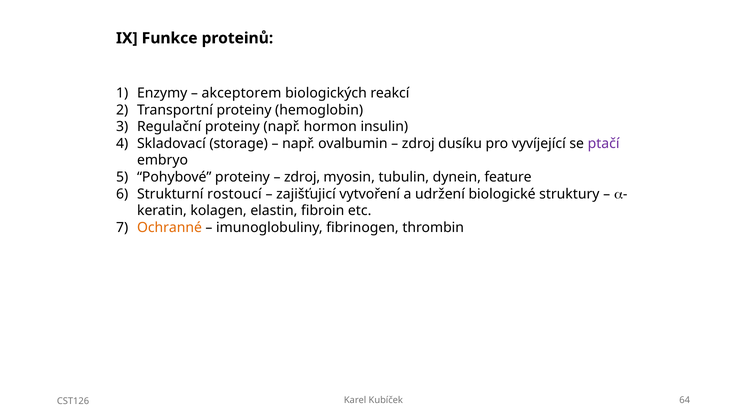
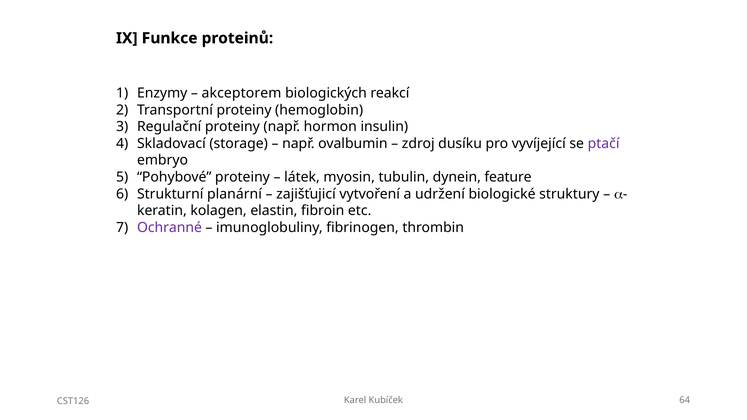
zdroj at (302, 177): zdroj -> látek
rostoucí: rostoucí -> planární
Ochranné colour: orange -> purple
